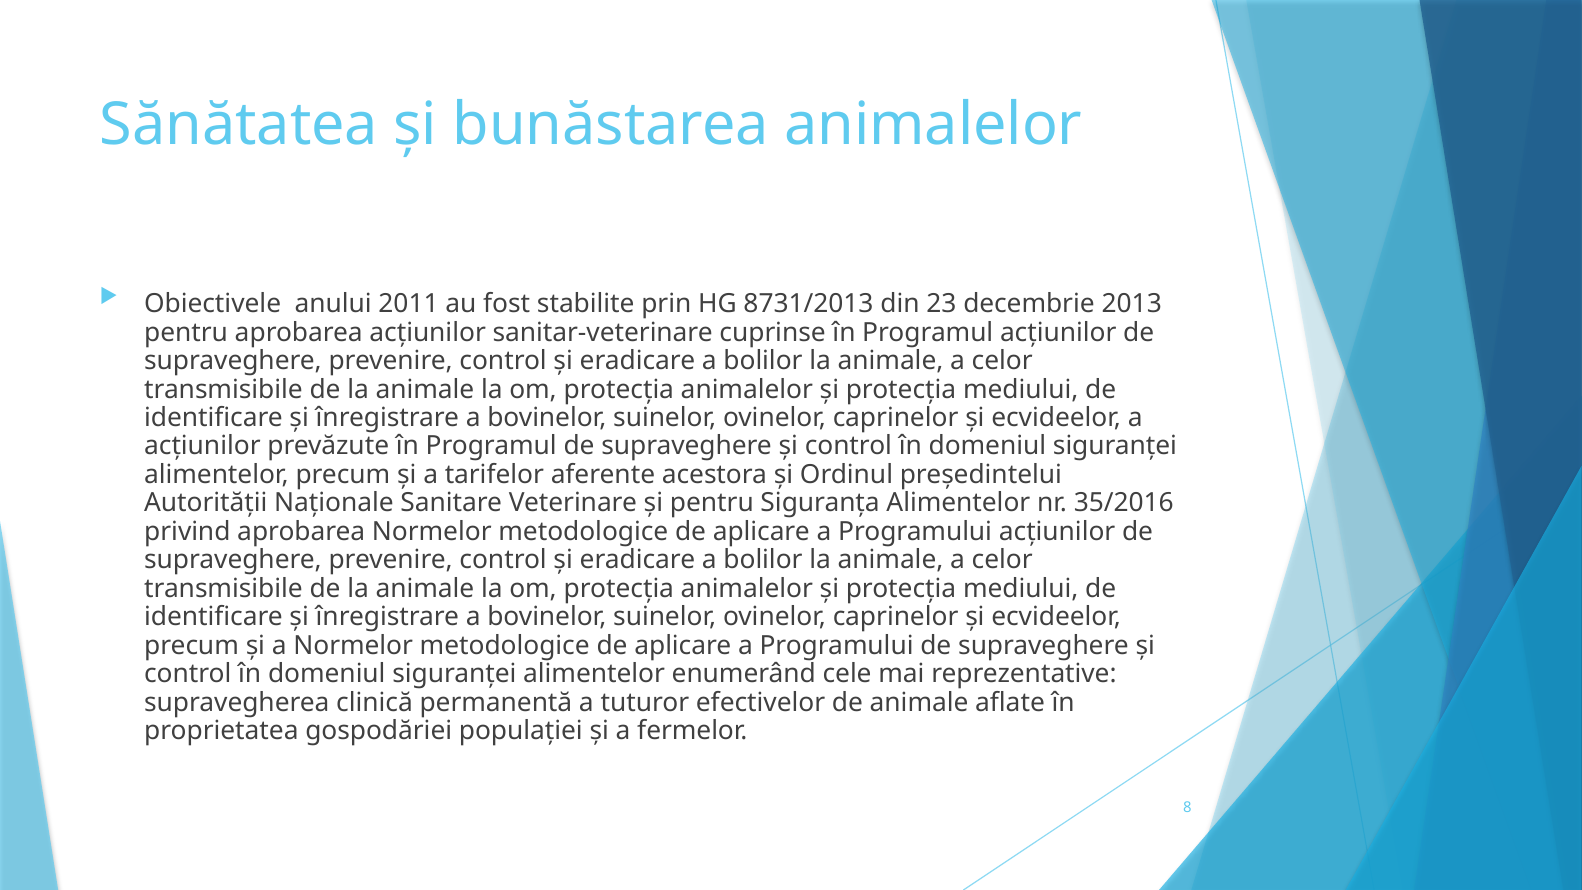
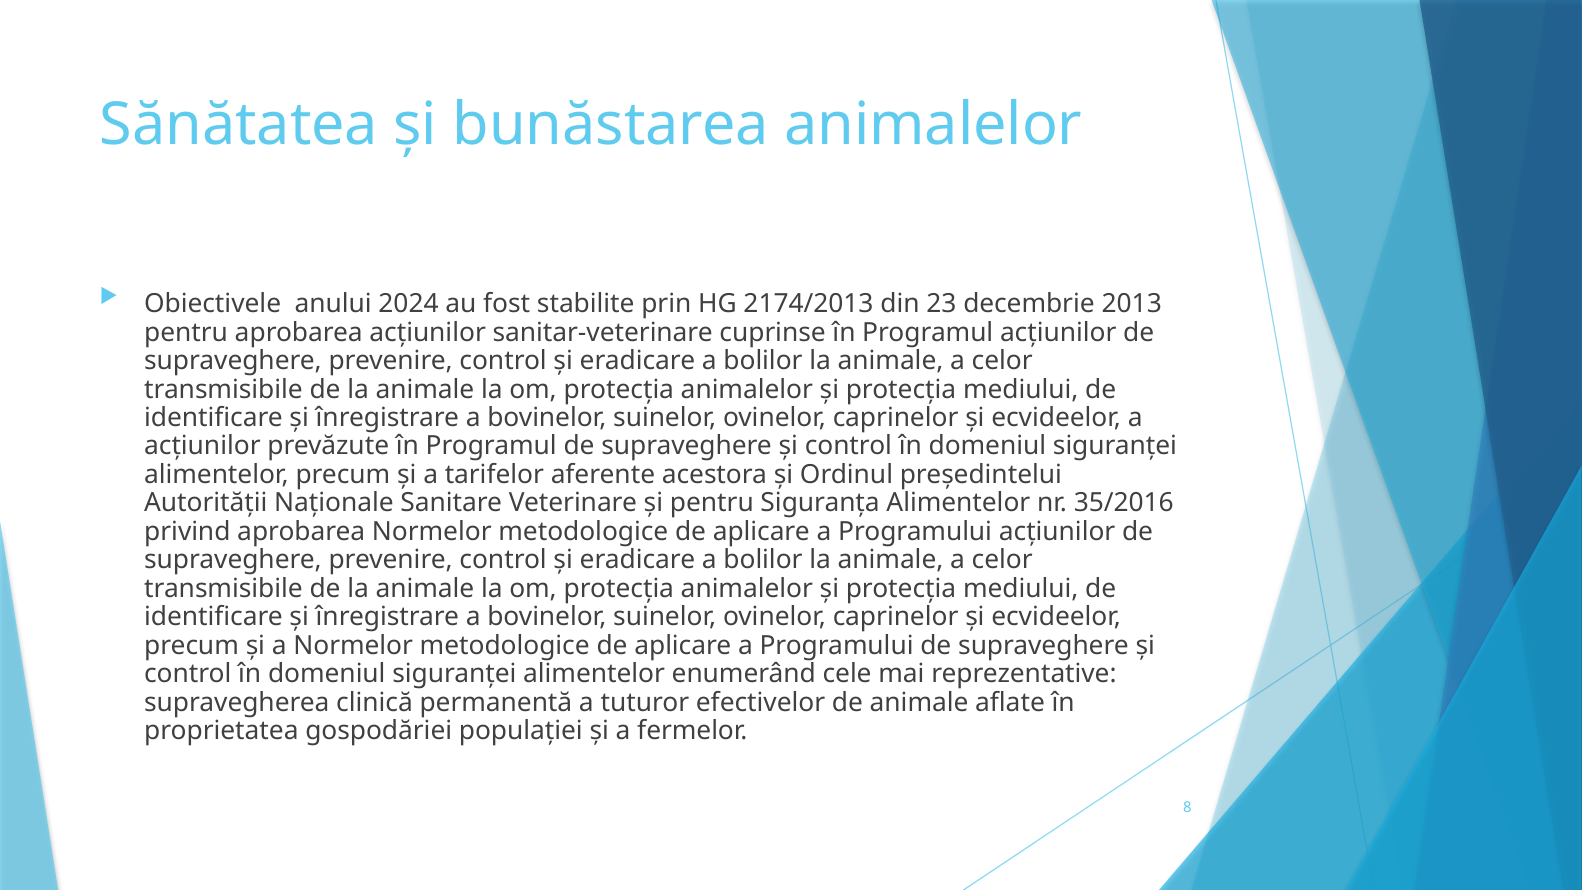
2011: 2011 -> 2024
8731/2013: 8731/2013 -> 2174/2013
